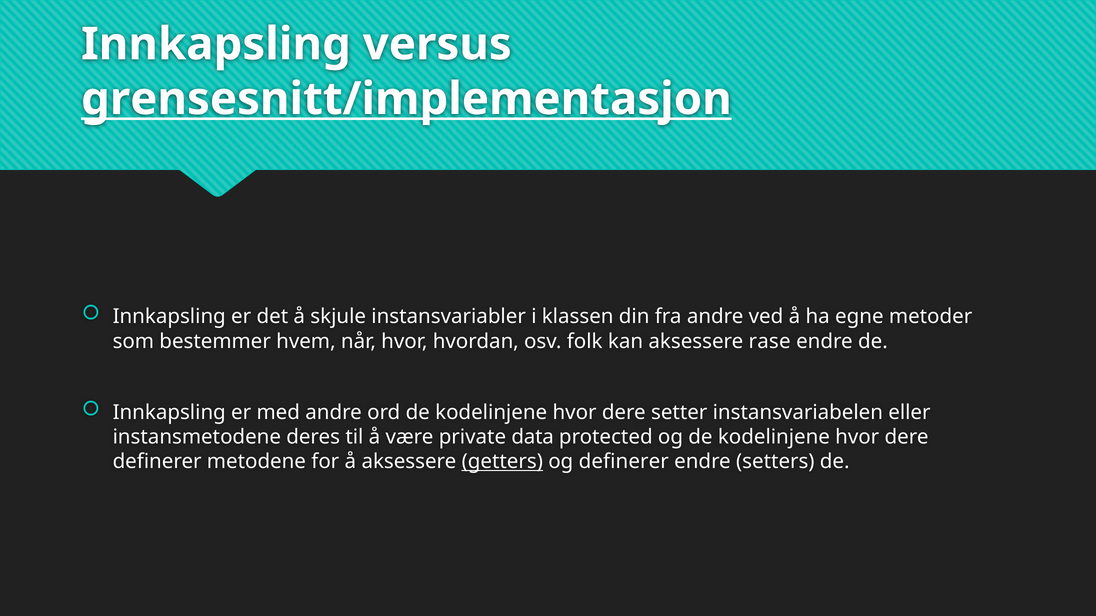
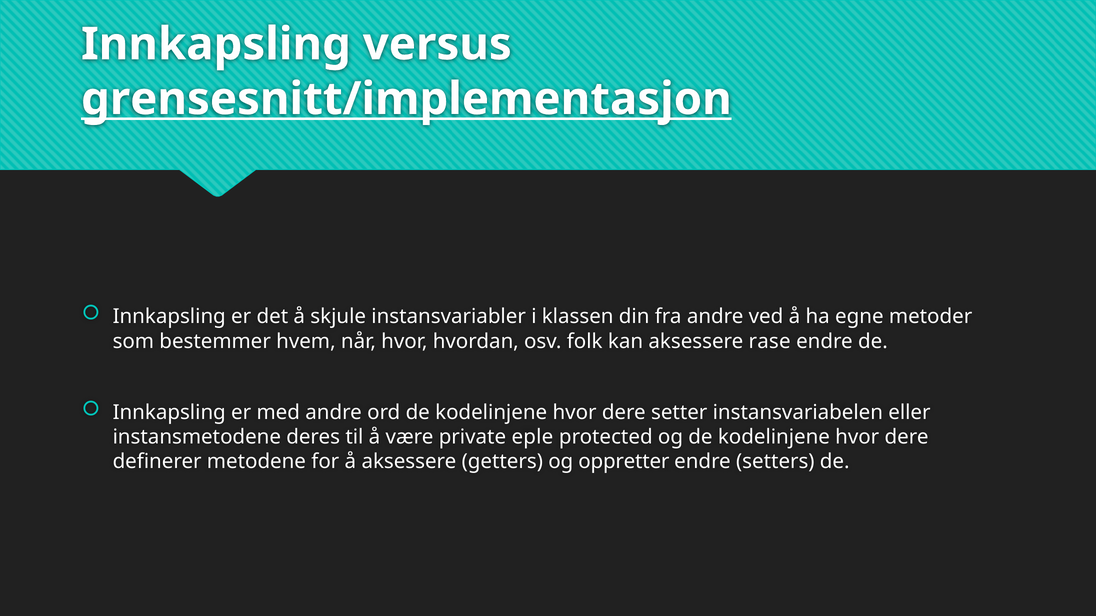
data: data -> eple
getters underline: present -> none
og definerer: definerer -> oppretter
